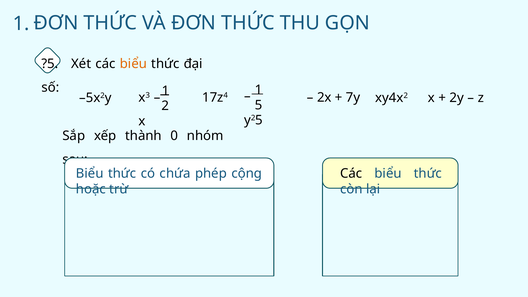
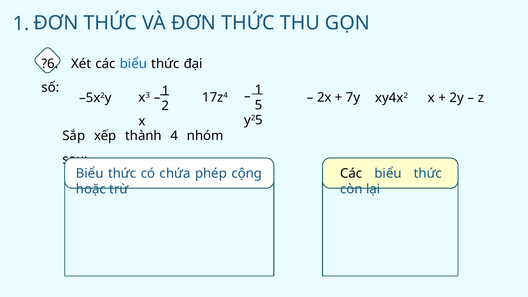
?5: ?5 -> ?6
biểu at (133, 64) colour: orange -> blue
0: 0 -> 4
